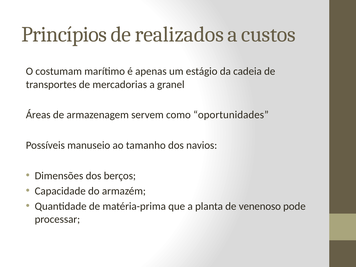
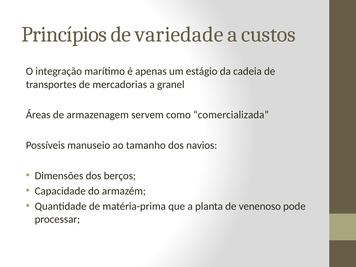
realizados: realizados -> variedade
costumam: costumam -> integração
oportunidades: oportunidades -> comercializada
